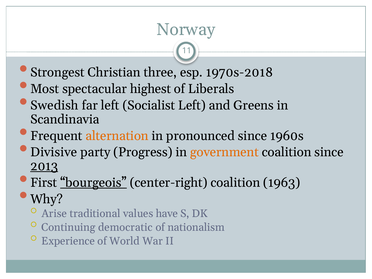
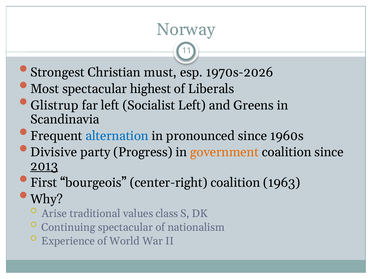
three: three -> must
1970s-2018: 1970s-2018 -> 1970s-2026
Swedish: Swedish -> Glistrup
alternation colour: orange -> blue
bourgeois underline: present -> none
have: have -> class
Continuing democratic: democratic -> spectacular
